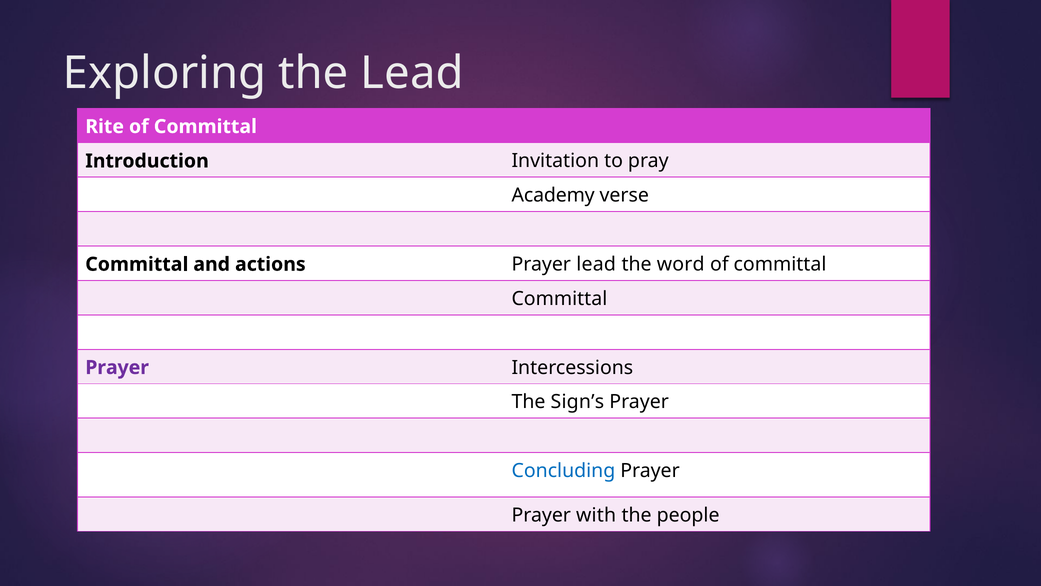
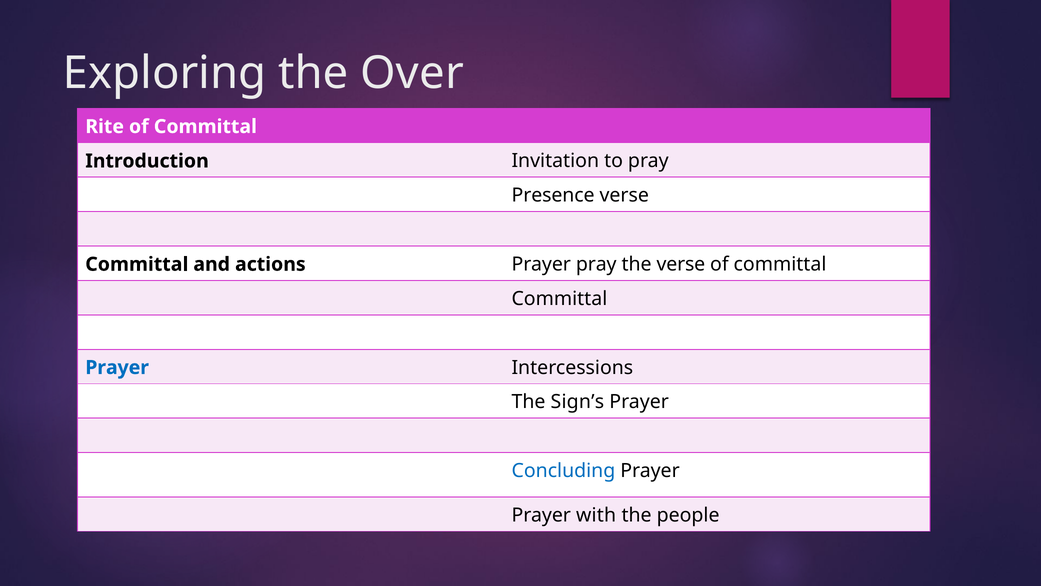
the Lead: Lead -> Over
Academy: Academy -> Presence
Prayer lead: lead -> pray
the word: word -> verse
Prayer at (117, 367) colour: purple -> blue
